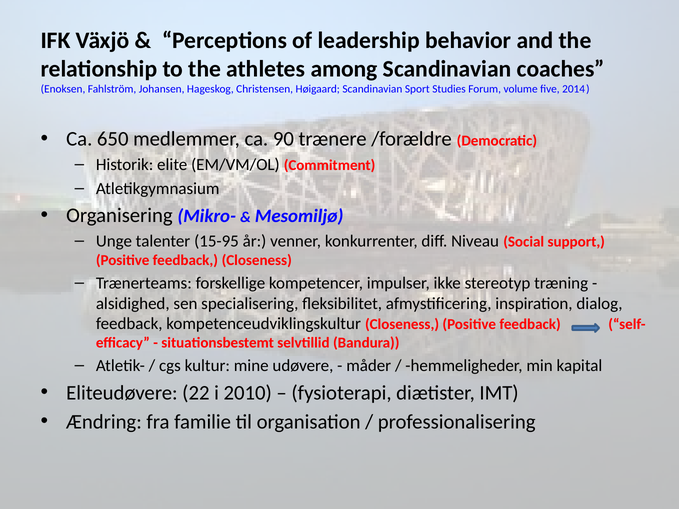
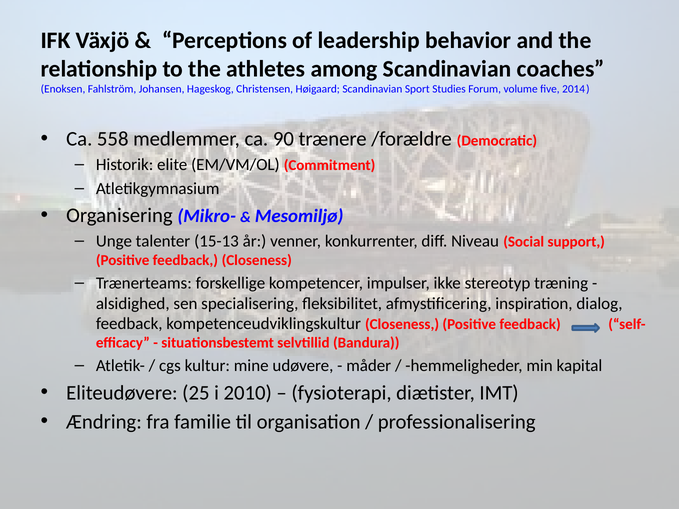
650: 650 -> 558
15-95: 15-95 -> 15-13
22: 22 -> 25
